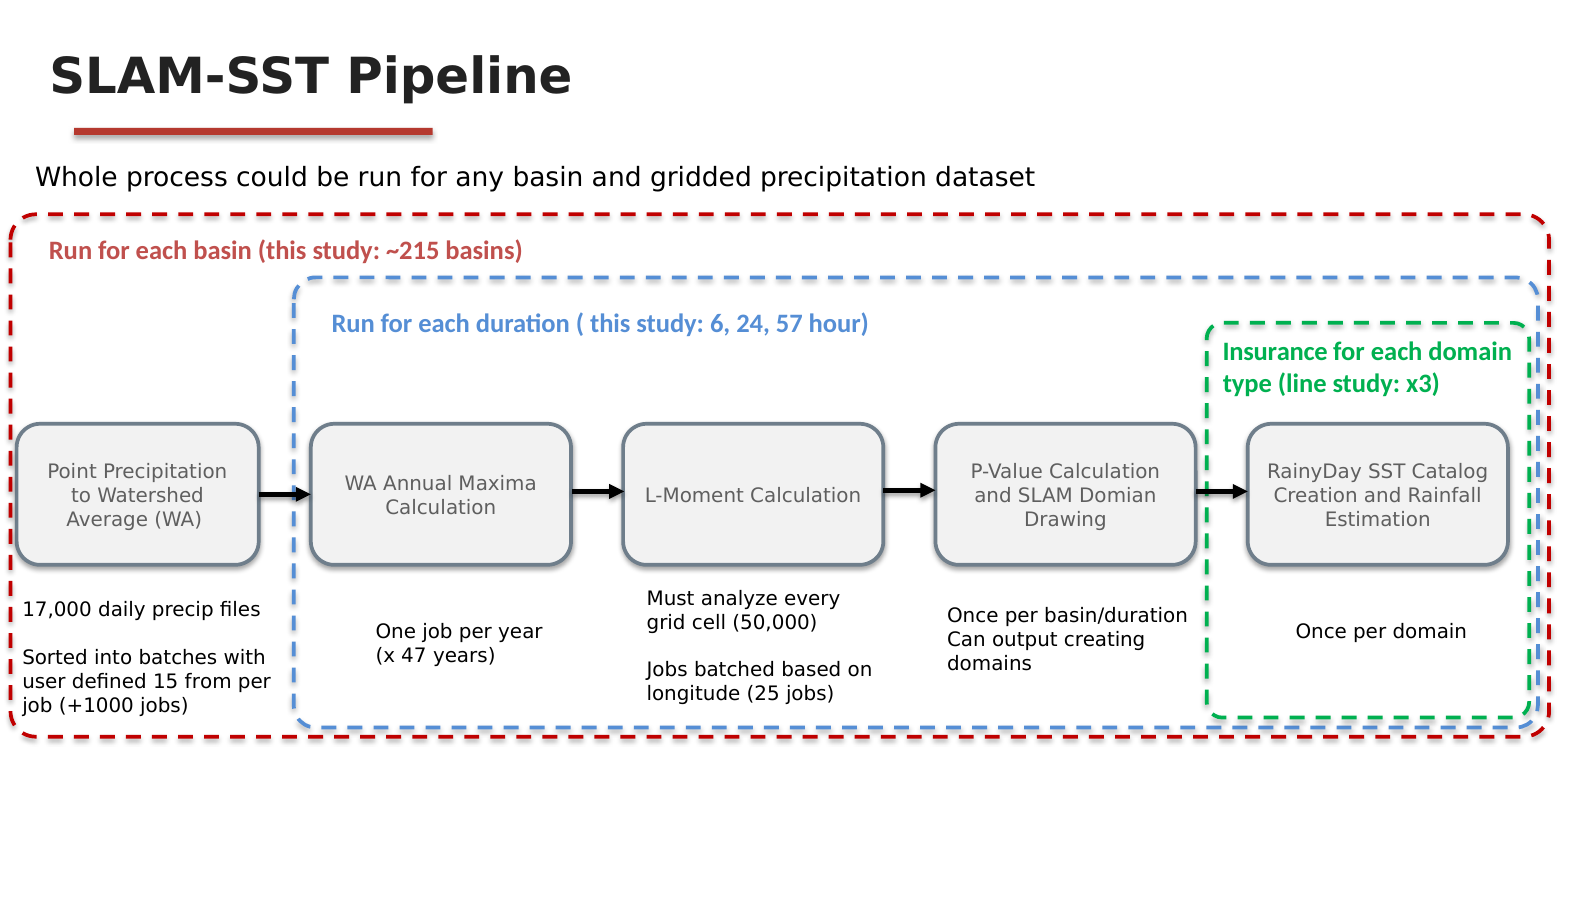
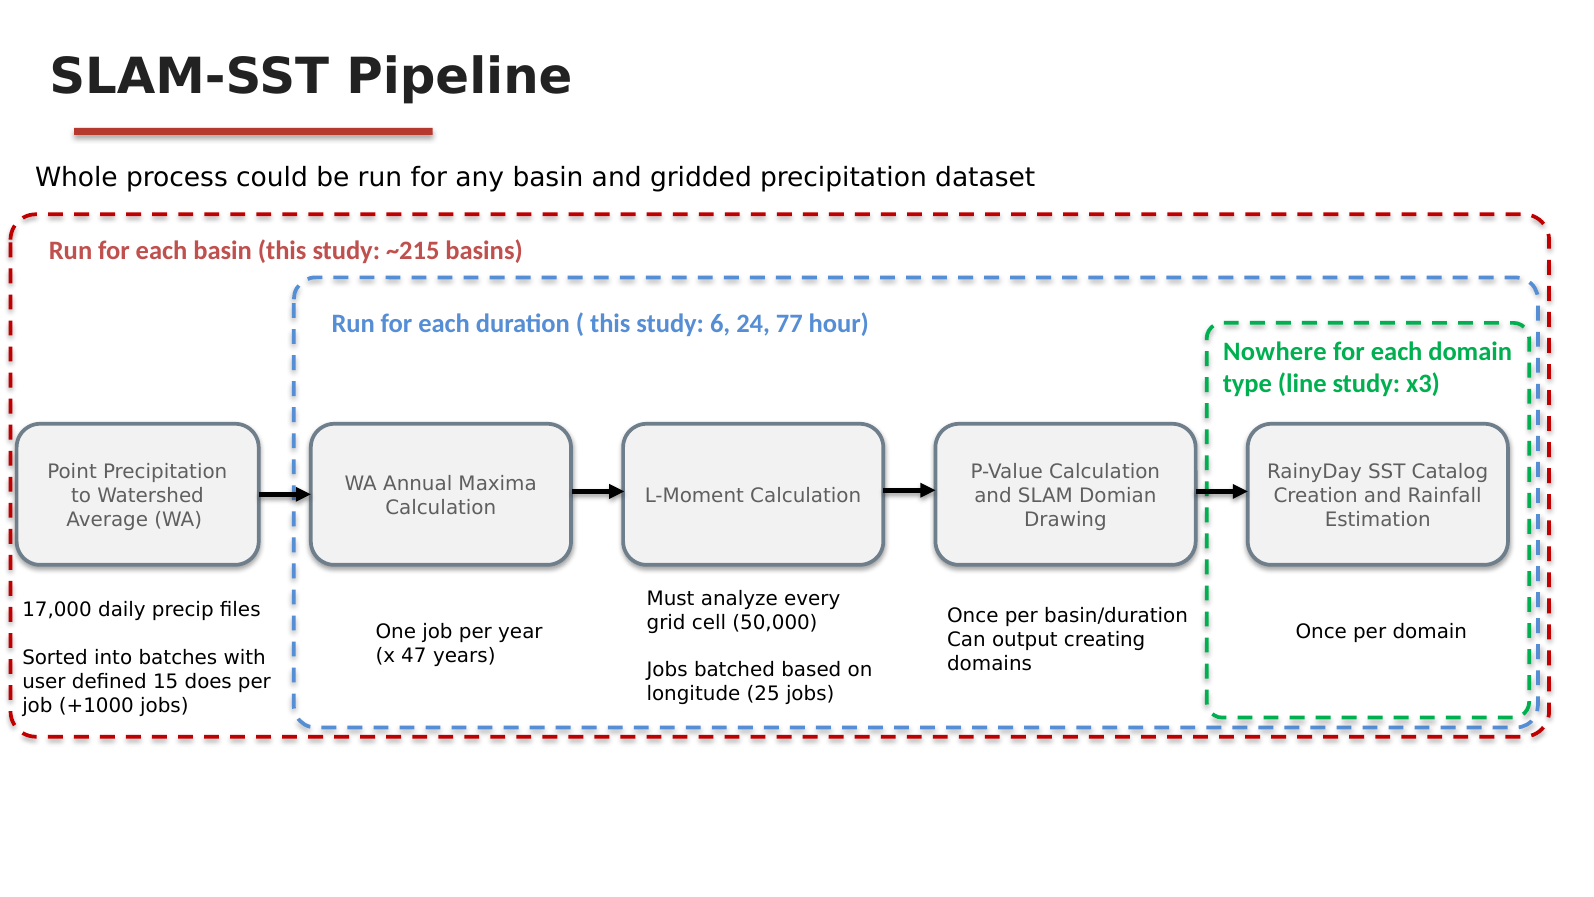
57: 57 -> 77
Insurance: Insurance -> Nowhere
from: from -> does
